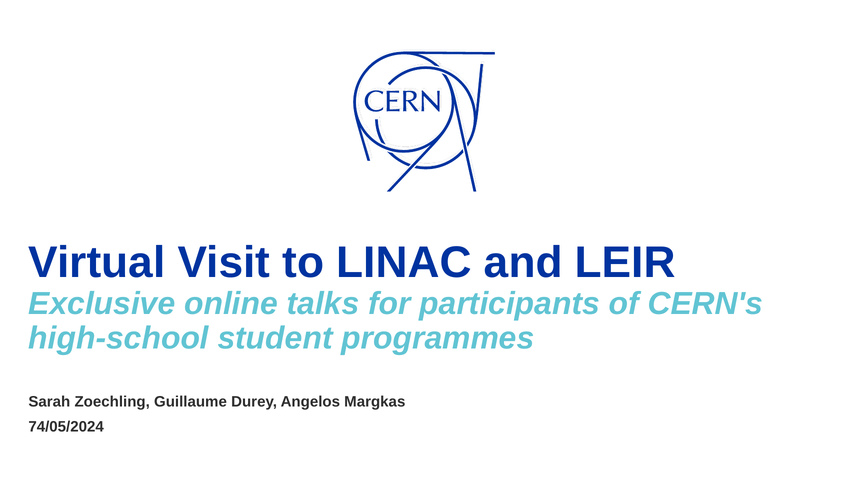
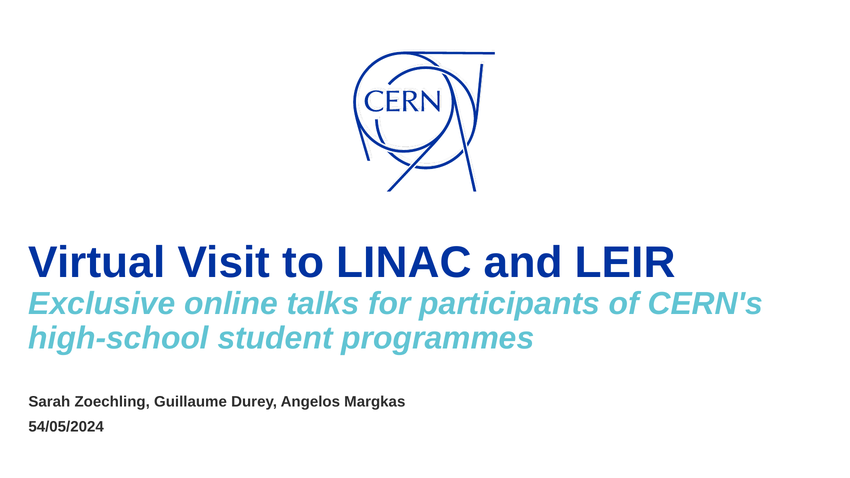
74/05/2024: 74/05/2024 -> 54/05/2024
